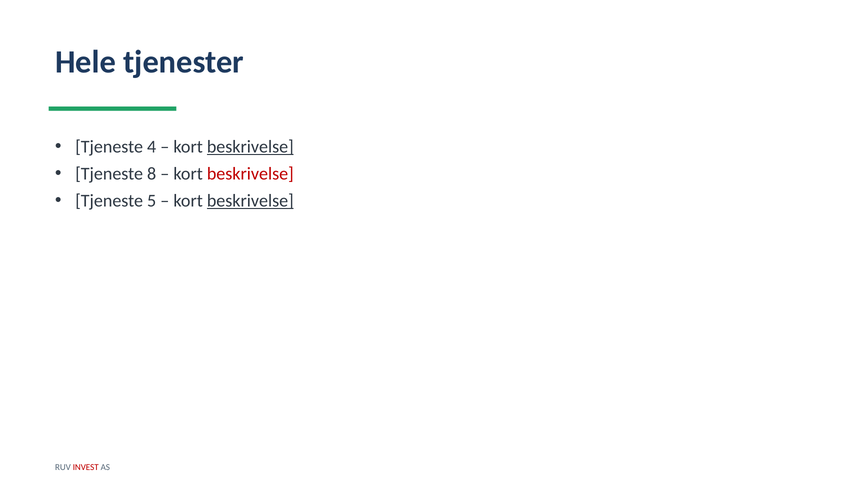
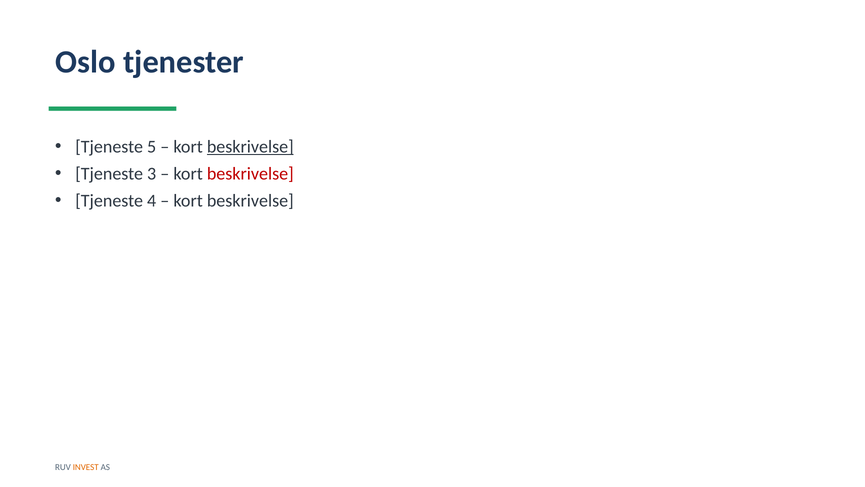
Hele: Hele -> Oslo
4: 4 -> 5
8: 8 -> 3
5: 5 -> 4
beskrivelse at (250, 201) underline: present -> none
INVEST colour: red -> orange
